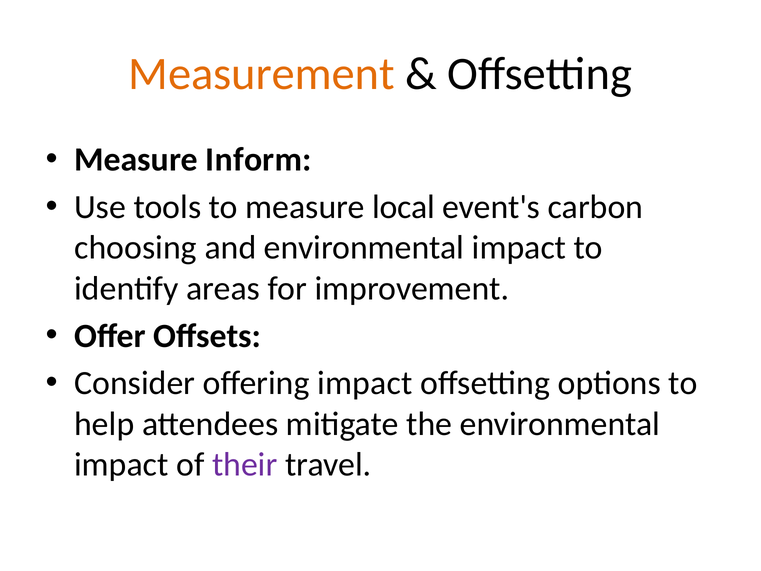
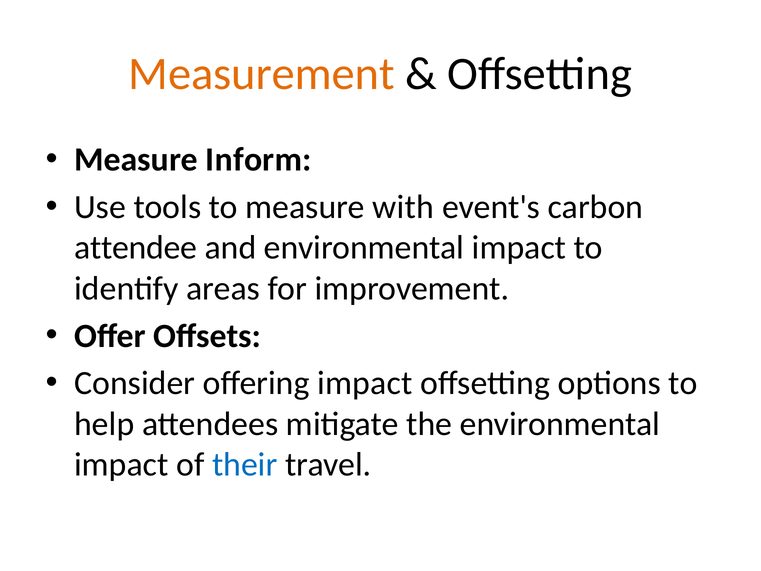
local: local -> with
choosing: choosing -> attendee
their colour: purple -> blue
